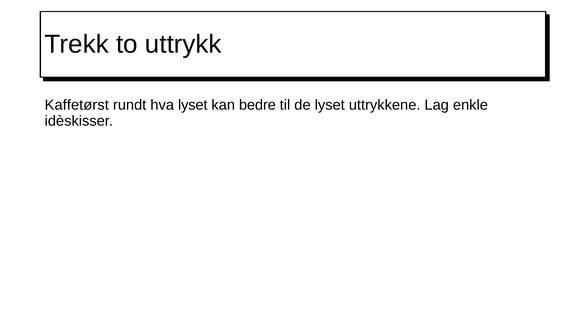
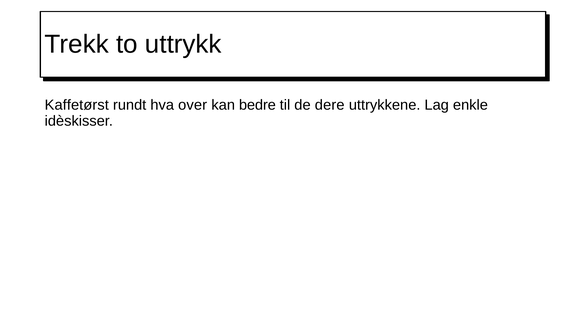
hva lyset: lyset -> over
de lyset: lyset -> dere
